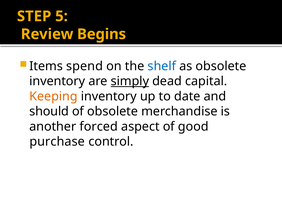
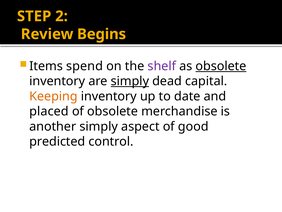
5: 5 -> 2
shelf colour: blue -> purple
obsolete at (221, 66) underline: none -> present
should: should -> placed
another forced: forced -> simply
purchase: purchase -> predicted
